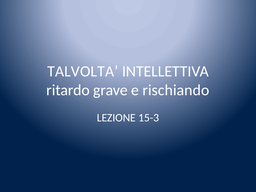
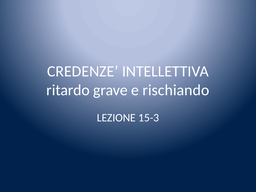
TALVOLTA: TALVOLTA -> CREDENZE
